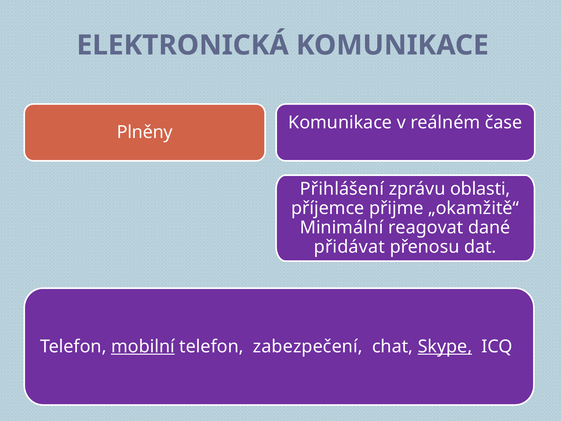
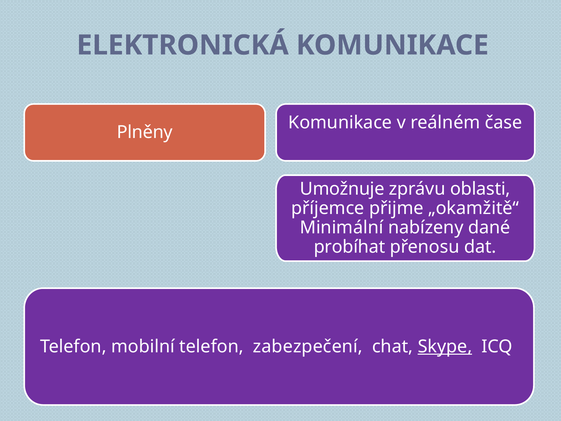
Přihlášení: Přihlášení -> Umožnuje
reagovat: reagovat -> nabízeny
přidávat: přidávat -> probíhat
mobilní underline: present -> none
